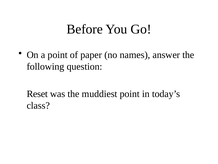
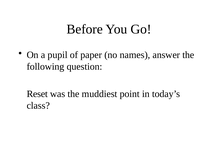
a point: point -> pupil
